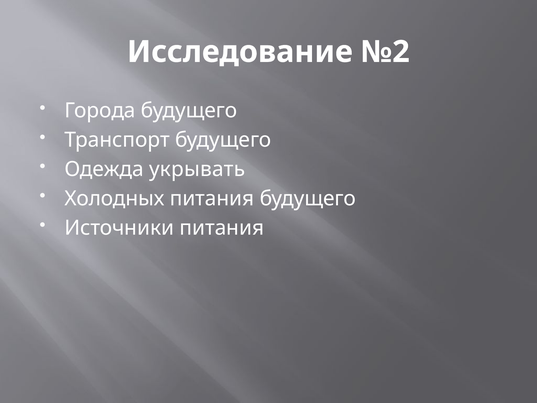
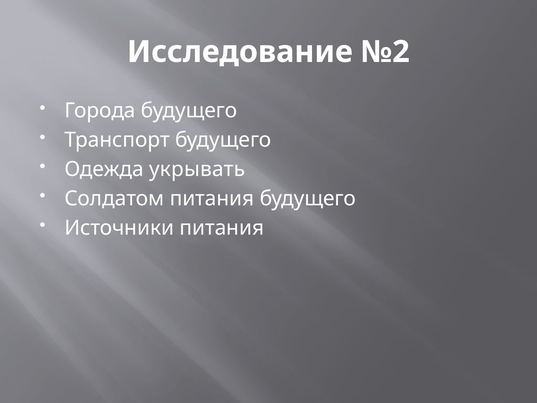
Холодных: Холодных -> Солдатом
